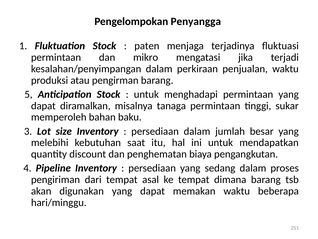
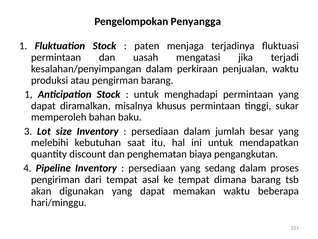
mikro: mikro -> uasah
5 at (28, 94): 5 -> 1
tanaga: tanaga -> khusus
